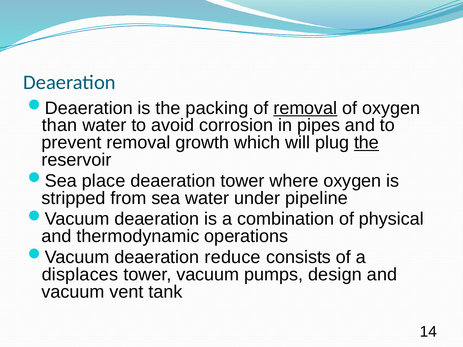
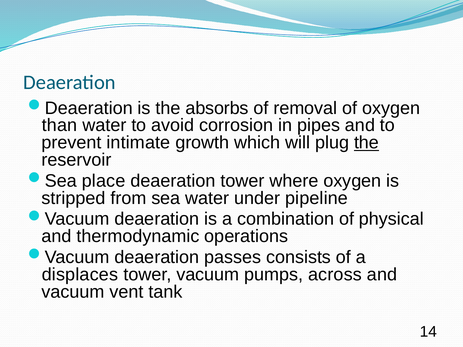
packing: packing -> absorbs
removal at (305, 108) underline: present -> none
prevent removal: removal -> intimate
reduce: reduce -> passes
design: design -> across
